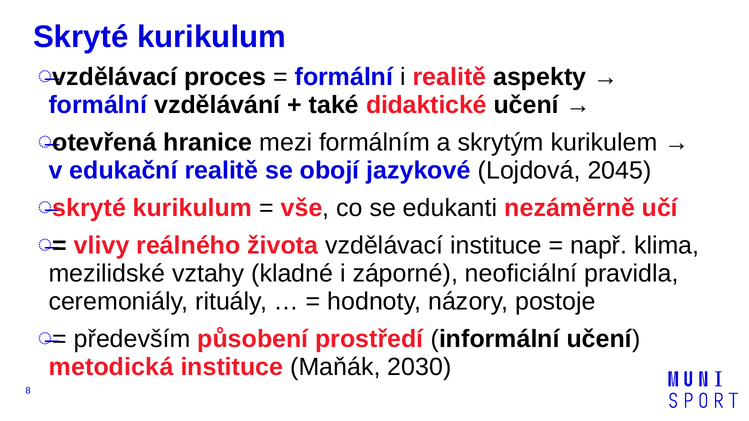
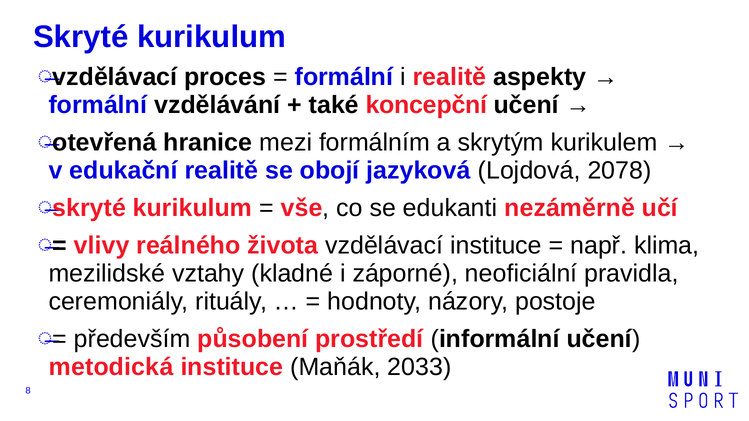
didaktické: didaktické -> koncepční
jazykové: jazykové -> jazyková
2045: 2045 -> 2078
2030: 2030 -> 2033
